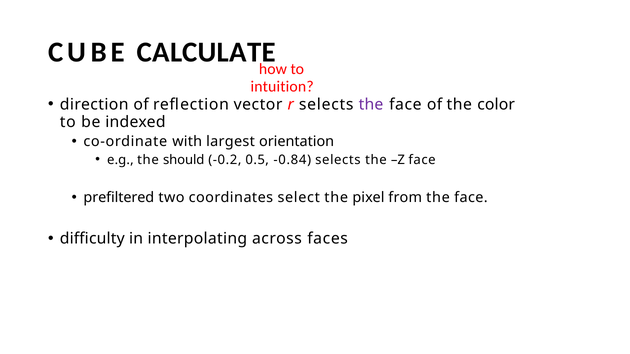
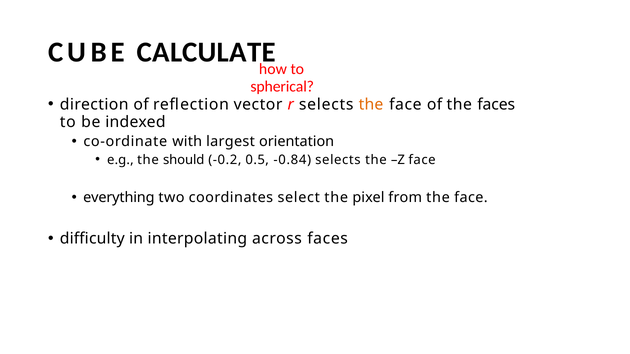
intuition: intuition -> spherical
the at (371, 105) colour: purple -> orange
the color: color -> faces
prefiltered: prefiltered -> everything
